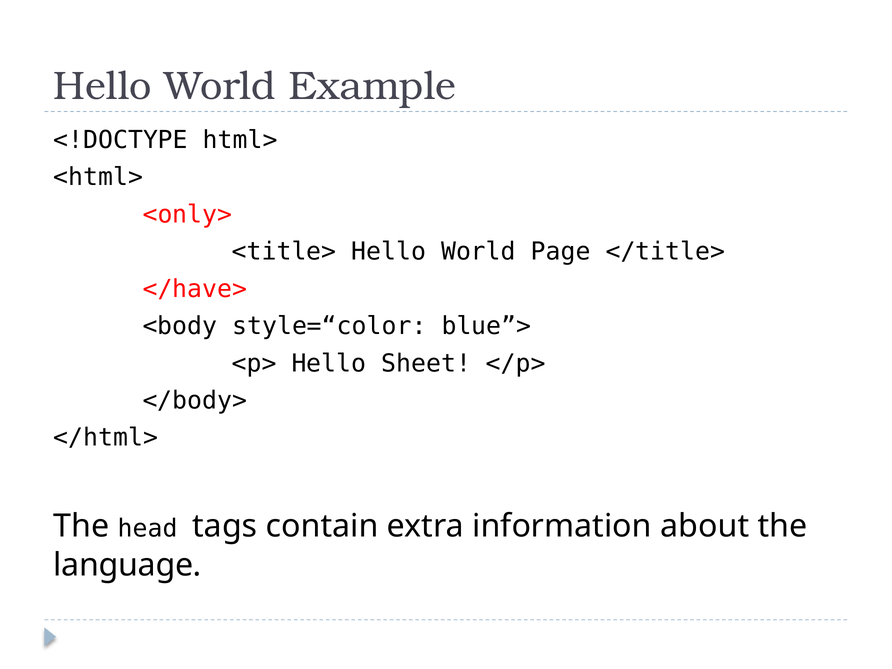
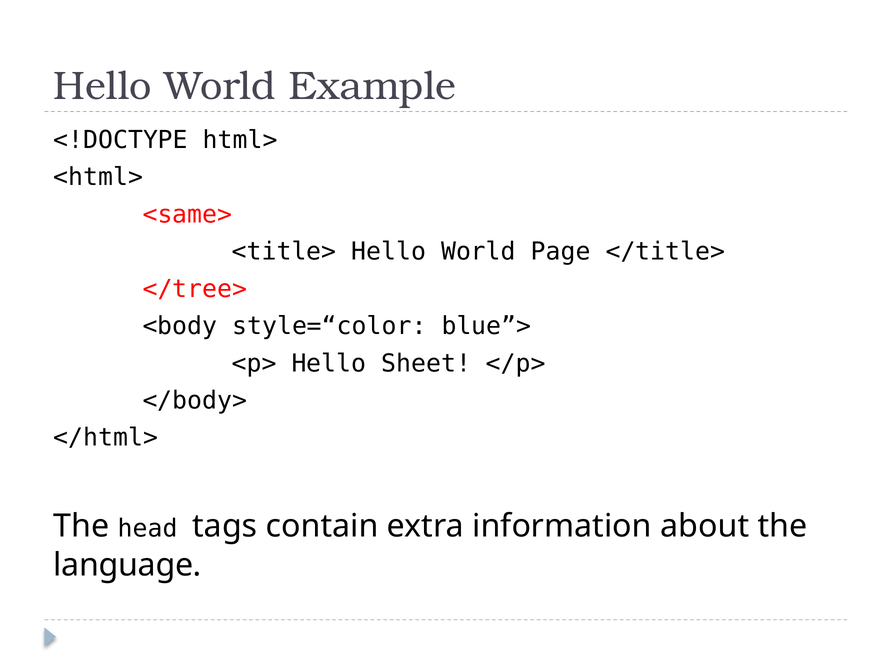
<only>: <only> -> <same>
</have>: </have> -> </tree>
